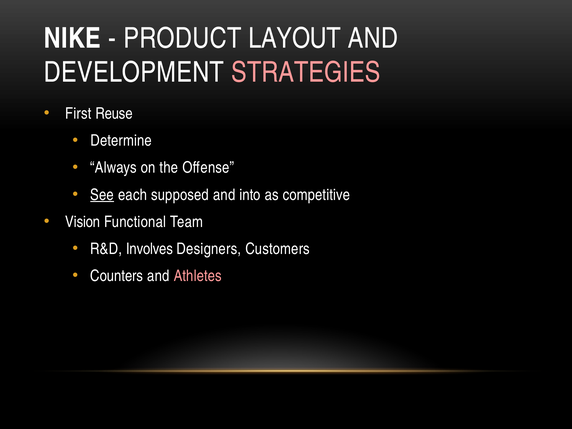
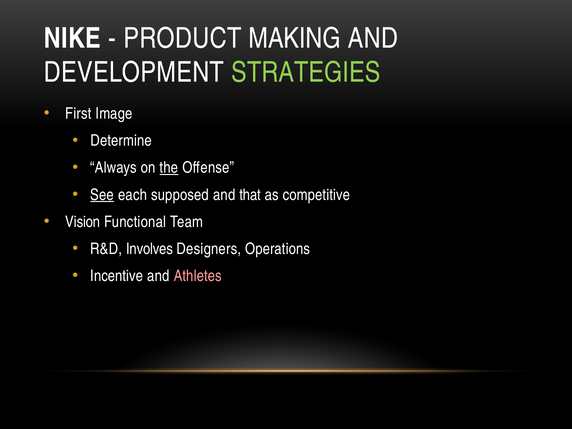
LAYOUT: LAYOUT -> MAKING
STRATEGIES colour: pink -> light green
Reuse: Reuse -> Image
the underline: none -> present
into: into -> that
Customers: Customers -> Operations
Counters: Counters -> Incentive
